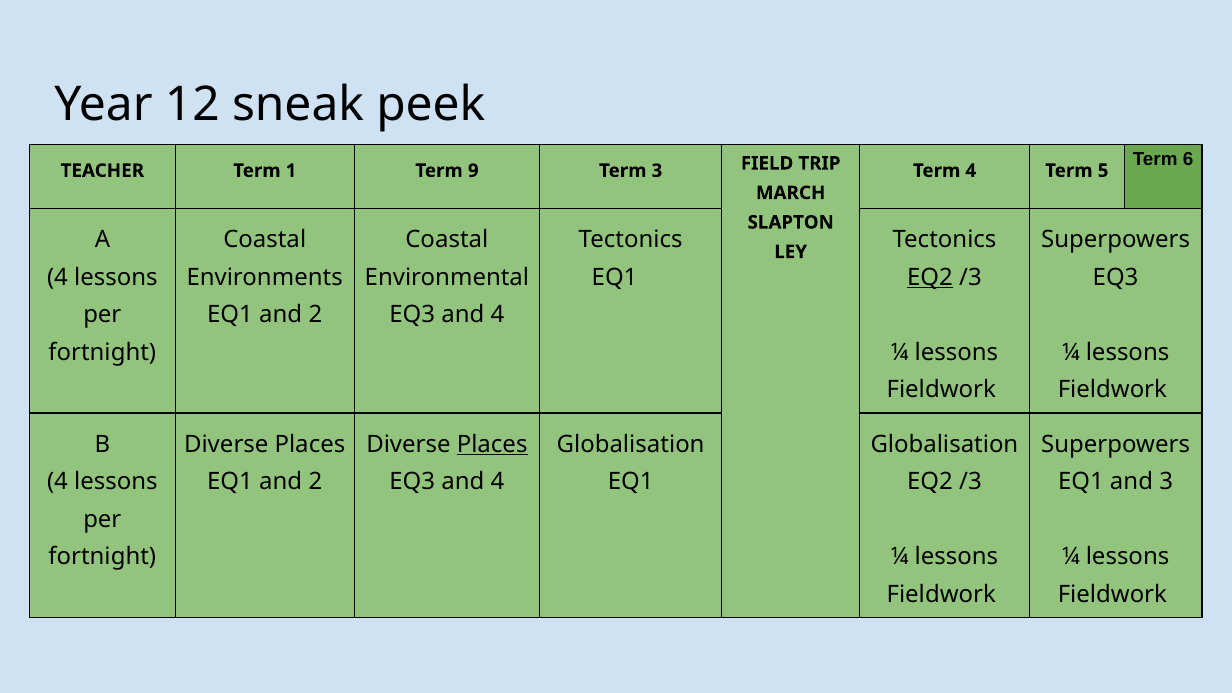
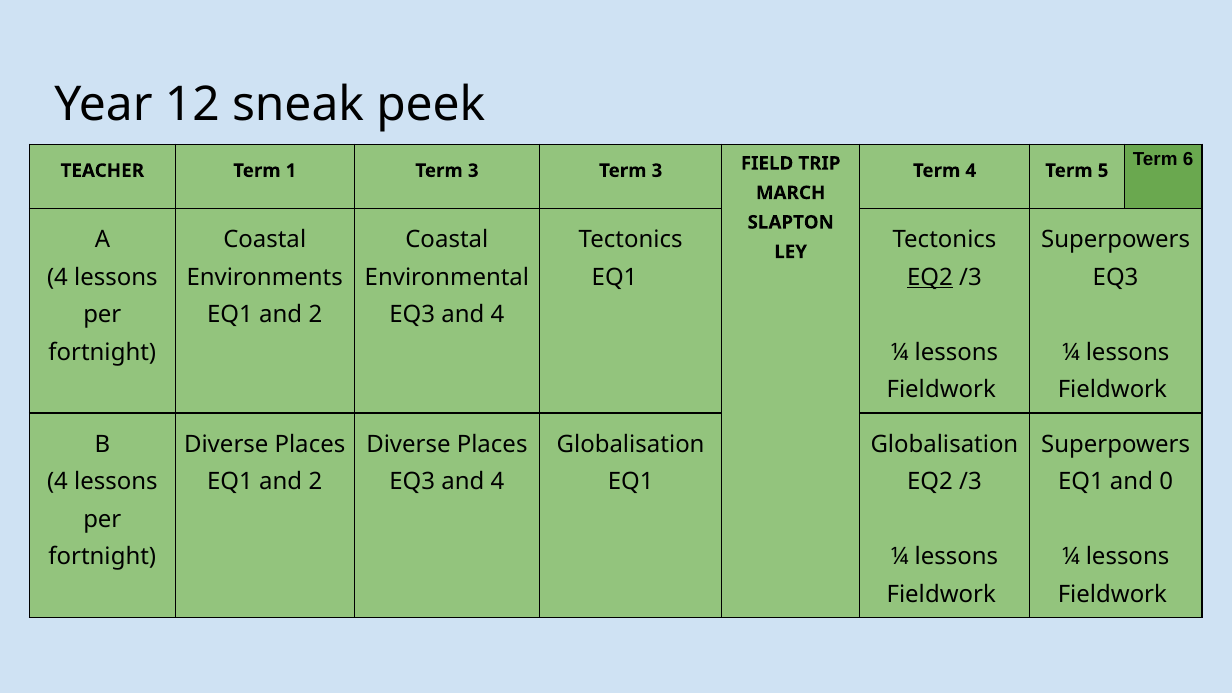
1 Term 9: 9 -> 3
Places at (492, 444) underline: present -> none
and 3: 3 -> 0
